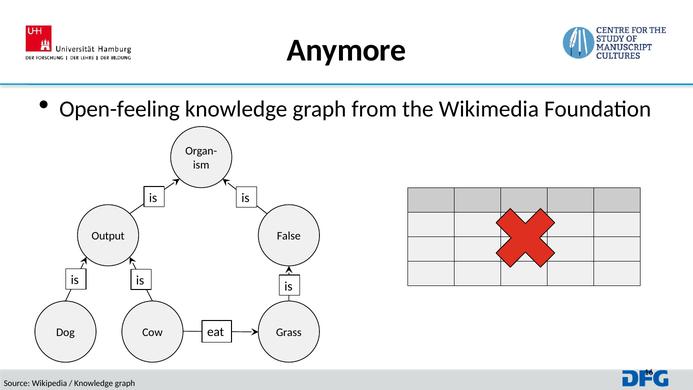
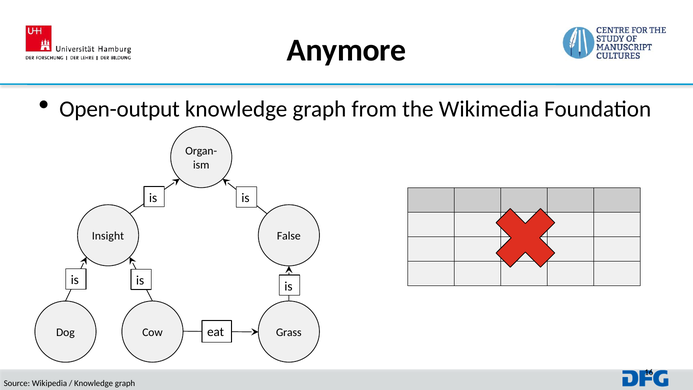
Open-feeling: Open-feeling -> Open-output
Output: Output -> Insight
